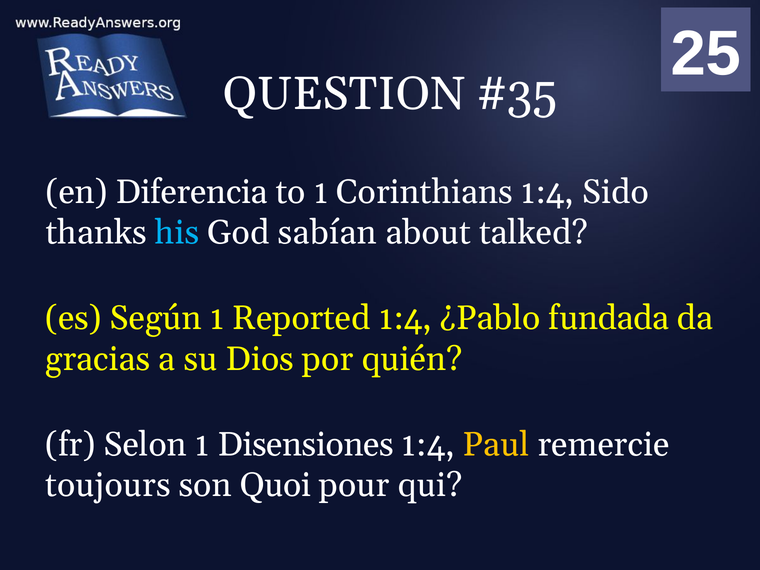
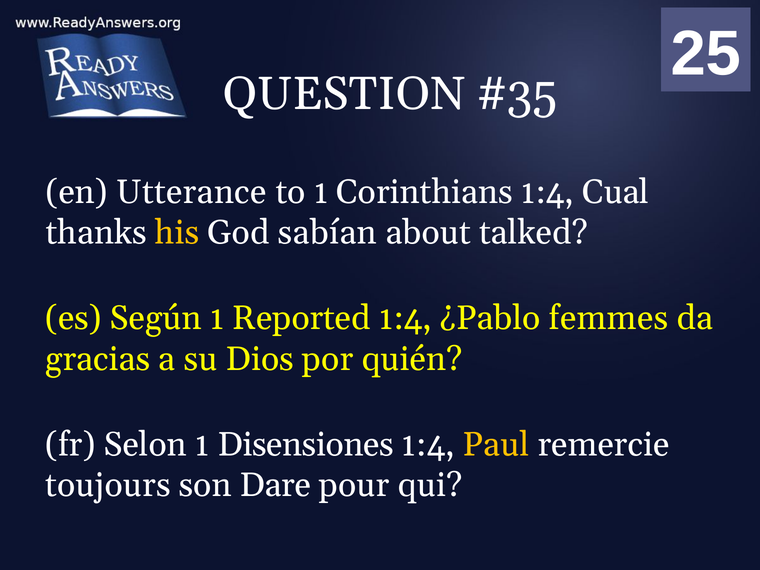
Diferencia: Diferencia -> Utterance
Sido: Sido -> Cual
his colour: light blue -> yellow
fundada: fundada -> femmes
Quoi: Quoi -> Dare
